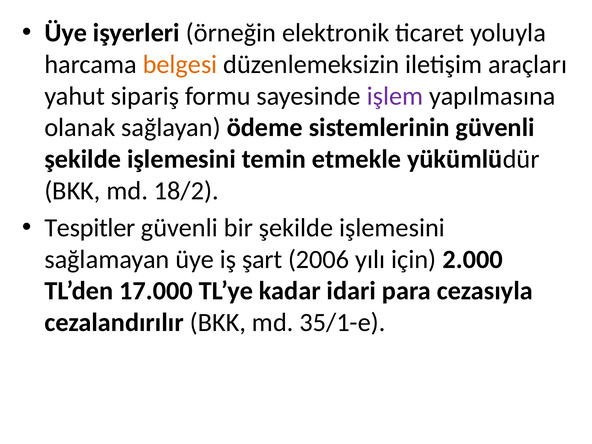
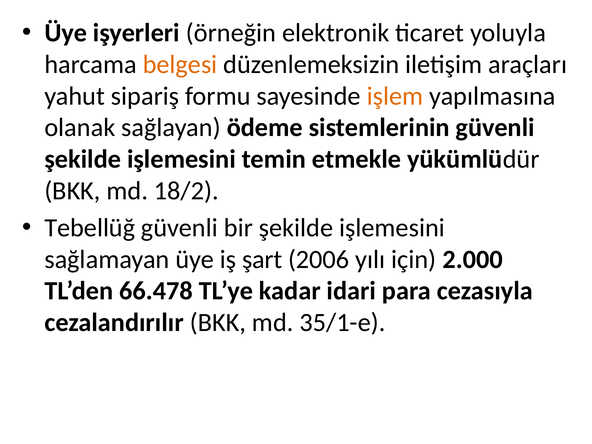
işlem colour: purple -> orange
Tespitler: Tespitler -> Tebellüğ
17.000: 17.000 -> 66.478
